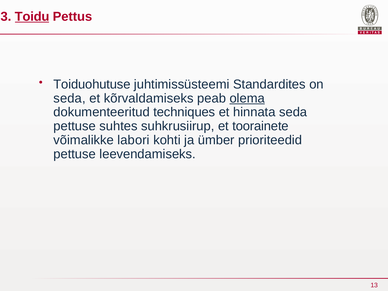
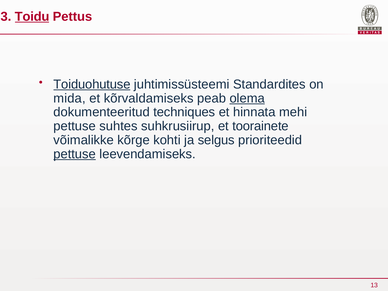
Toiduohutuse underline: none -> present
seda at (70, 98): seda -> mida
hinnata seda: seda -> mehi
labori: labori -> kõrge
ümber: ümber -> selgus
pettuse at (75, 154) underline: none -> present
